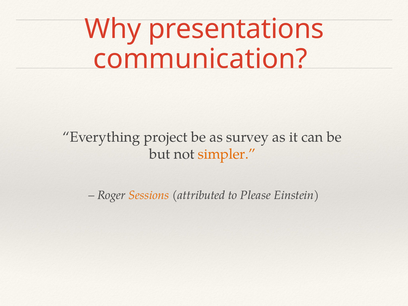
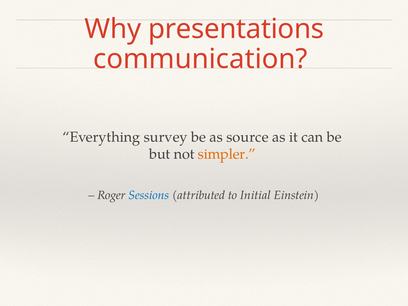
project: project -> survey
survey: survey -> source
Sessions colour: orange -> blue
Please: Please -> Initial
